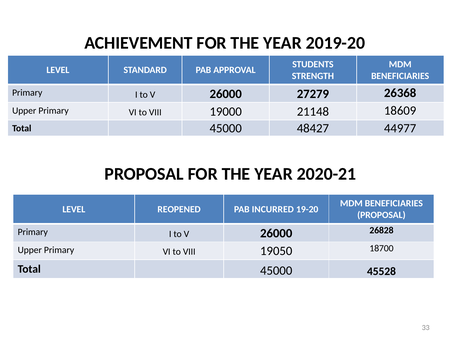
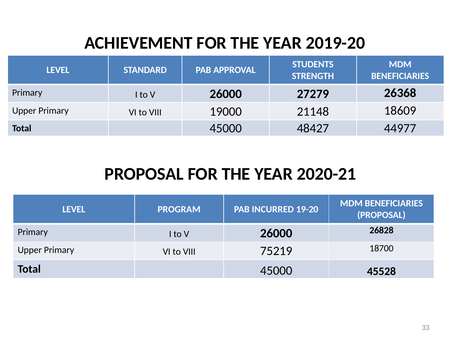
REOPENED: REOPENED -> PROGRAM
19050: 19050 -> 75219
